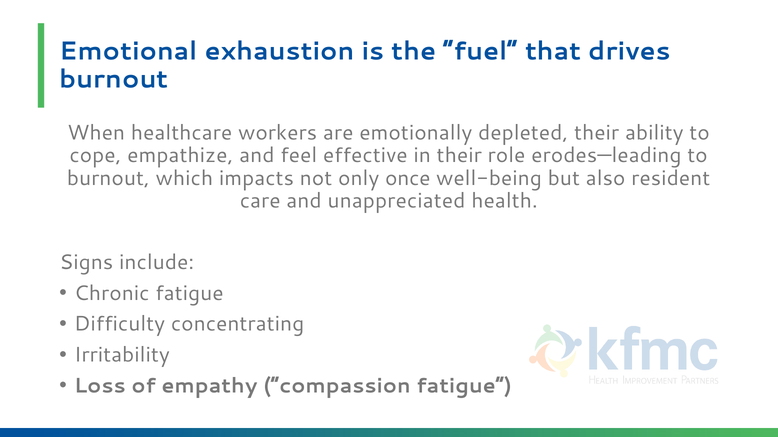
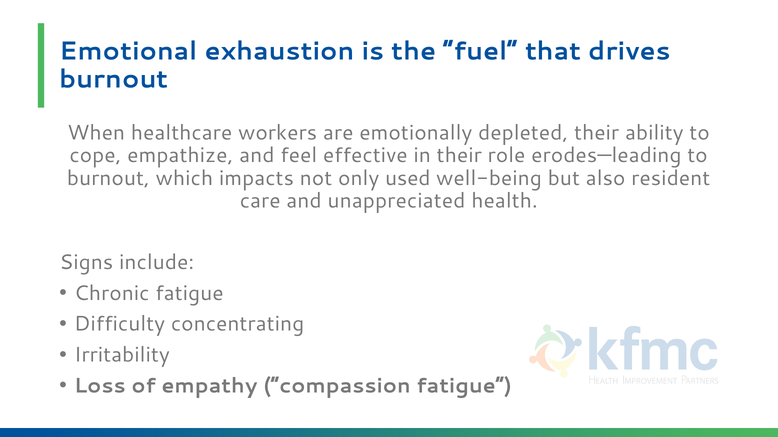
once: once -> used
